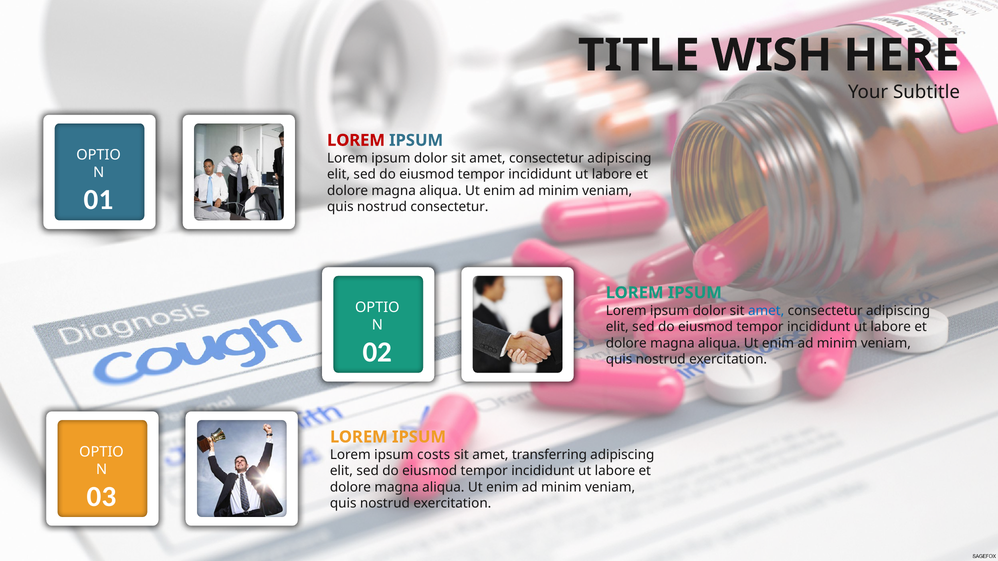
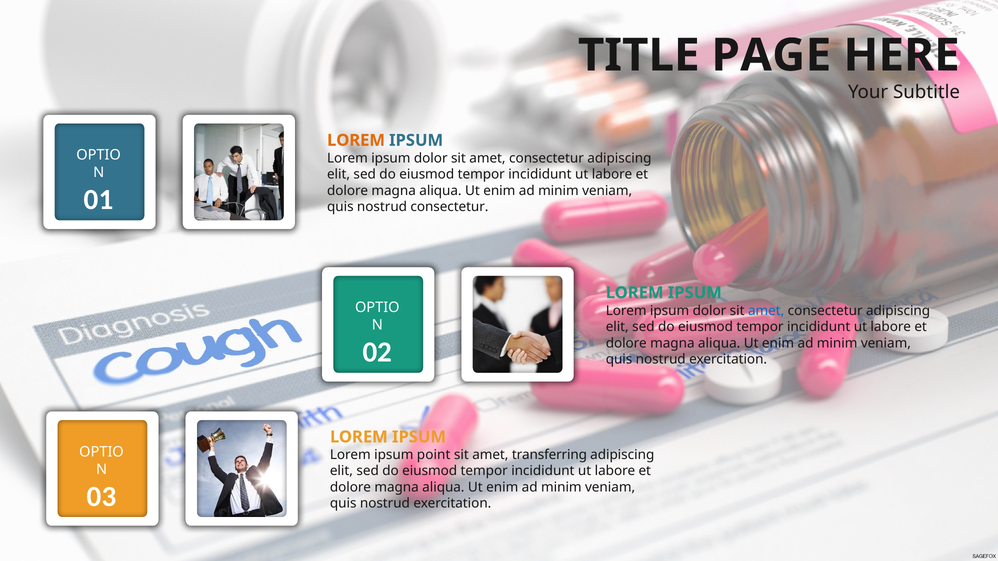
WISH: WISH -> PAGE
LOREM at (356, 140) colour: red -> orange
costs: costs -> point
